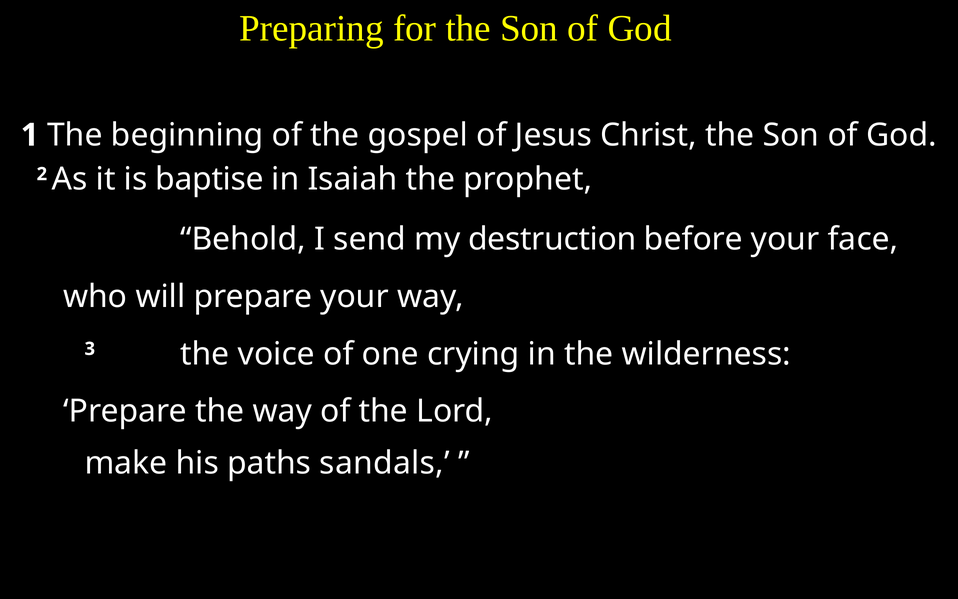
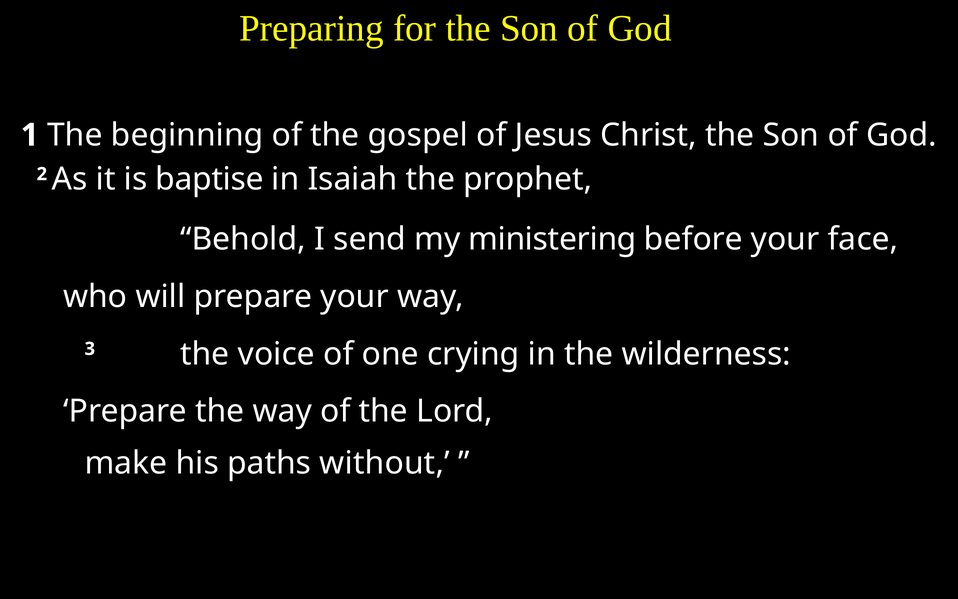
destruction: destruction -> ministering
sandals: sandals -> without
